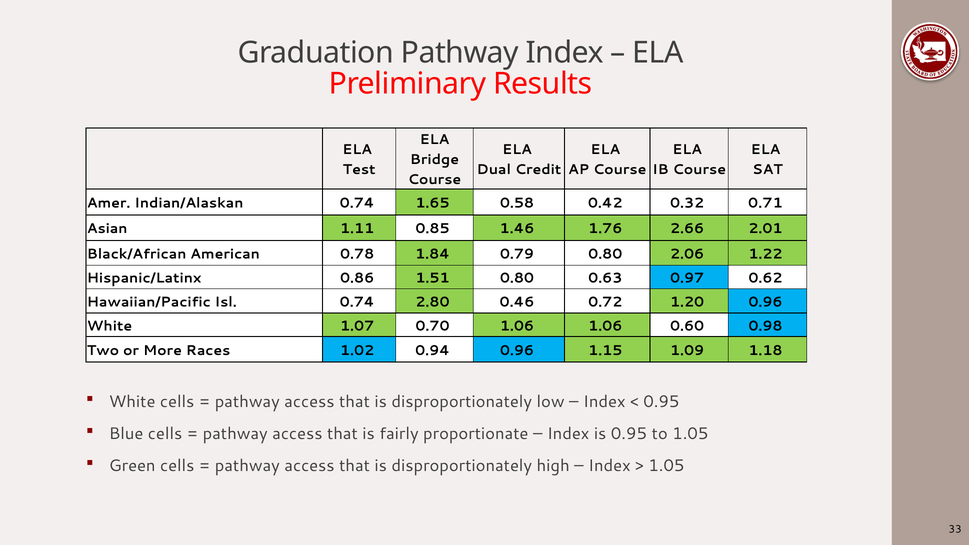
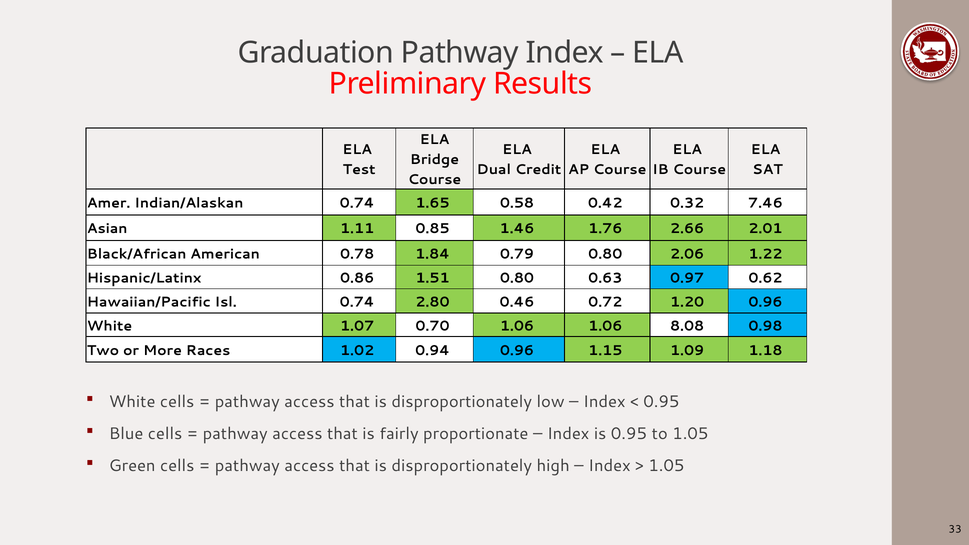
0.71: 0.71 -> 7.46
0.60: 0.60 -> 8.08
